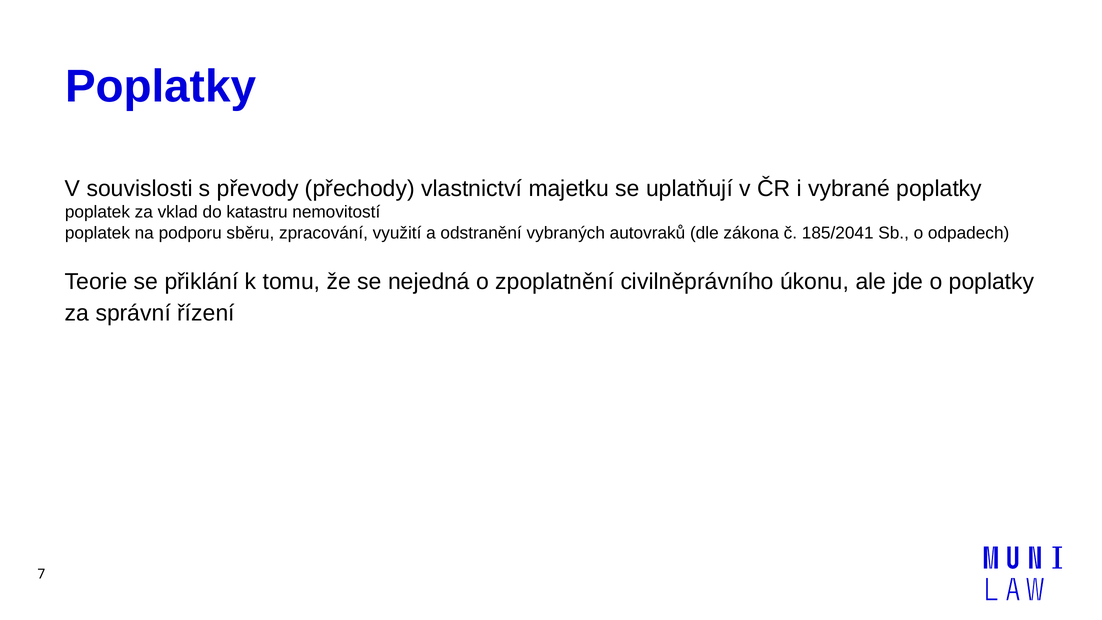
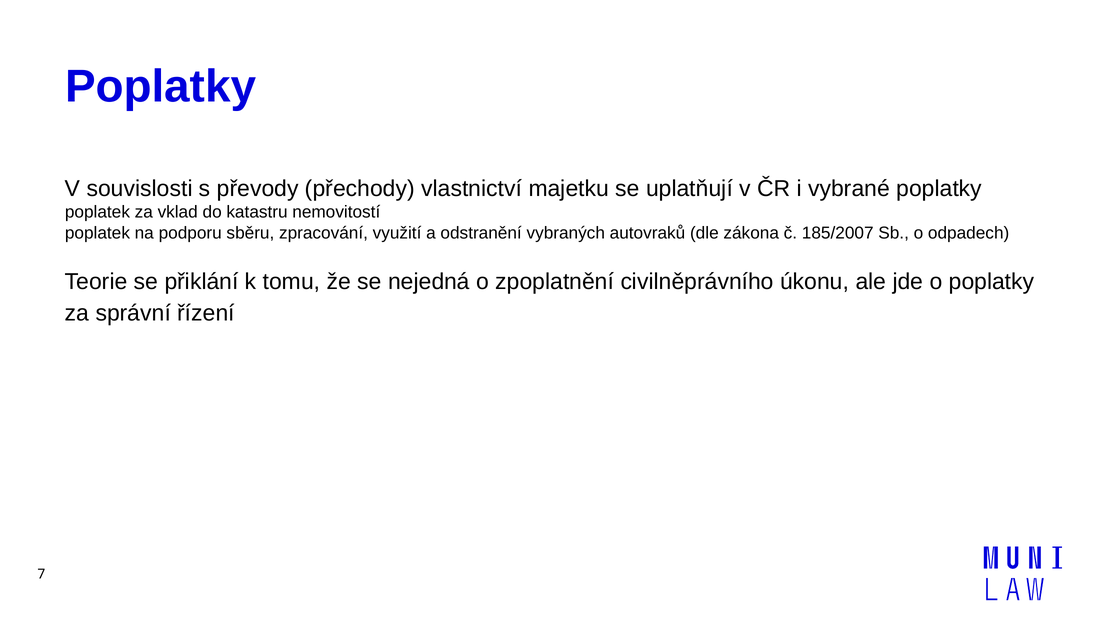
185/2041: 185/2041 -> 185/2007
